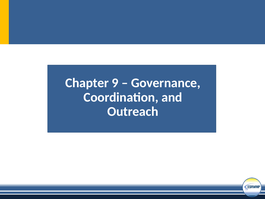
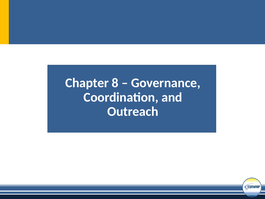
9: 9 -> 8
